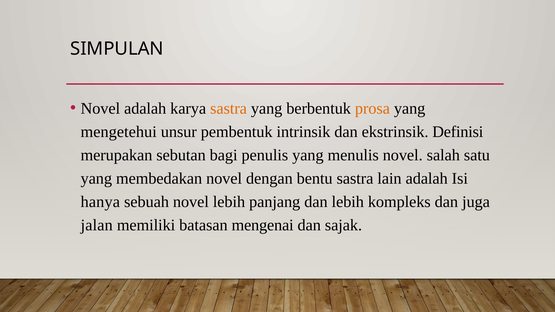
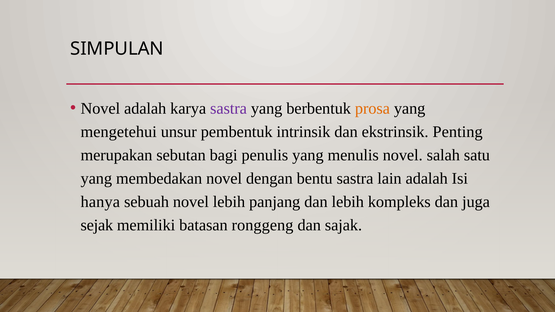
sastra at (229, 109) colour: orange -> purple
Definisi: Definisi -> Penting
jalan: jalan -> sejak
mengenai: mengenai -> ronggeng
